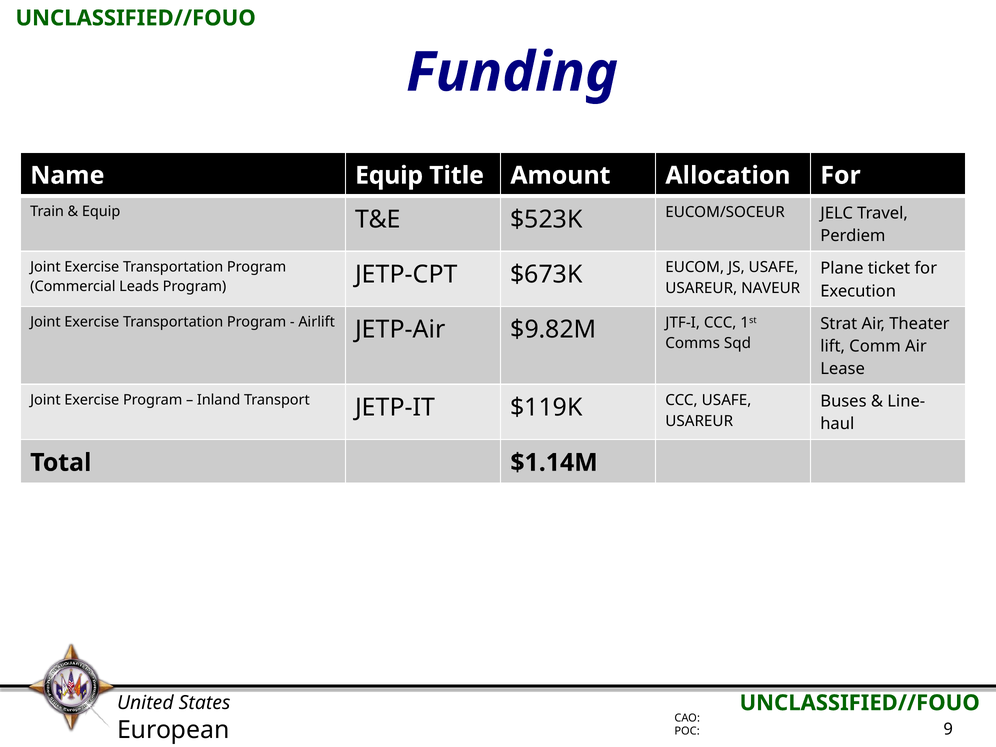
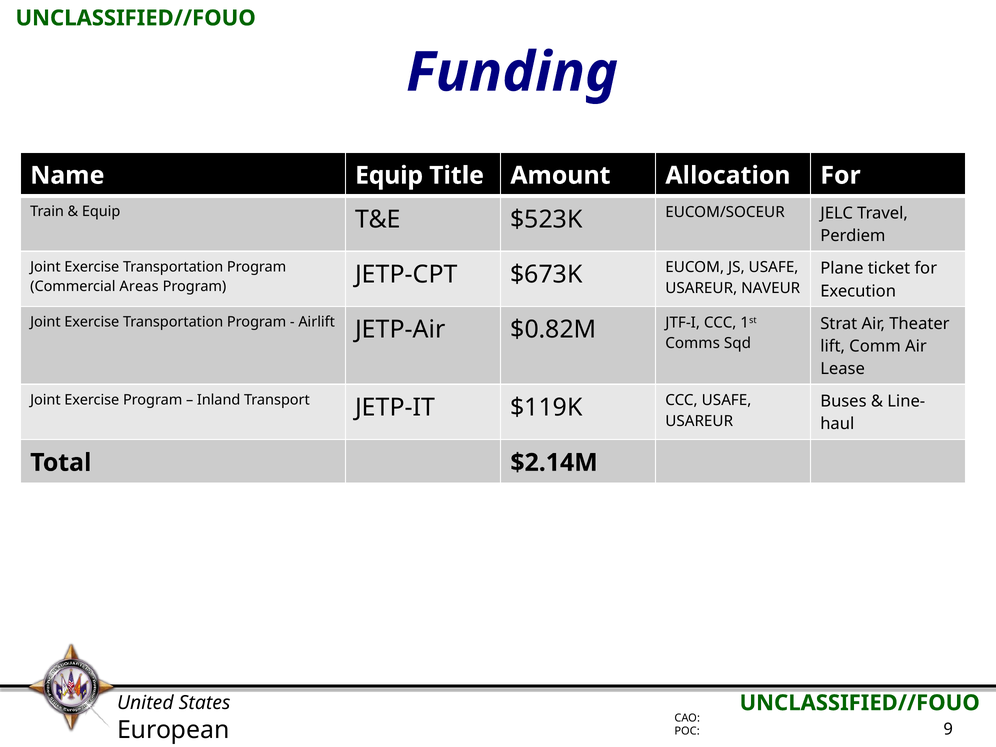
Leads: Leads -> Areas
$9.82M: $9.82M -> $0.82M
$1.14M: $1.14M -> $2.14M
